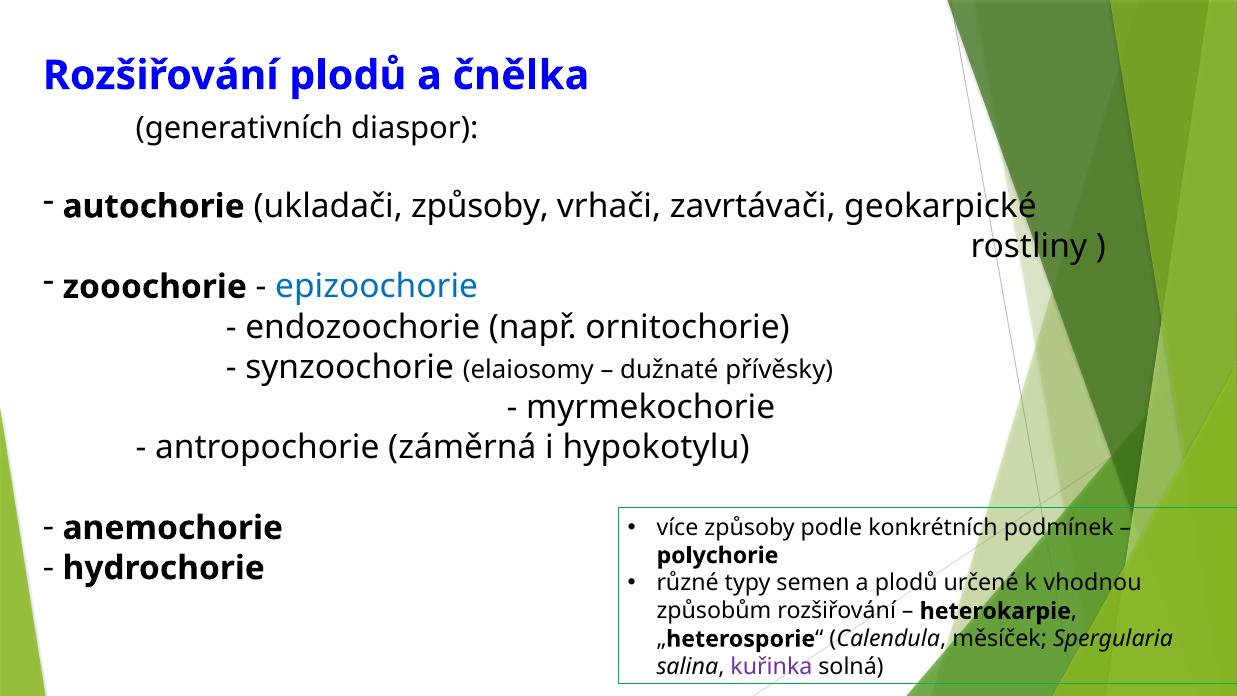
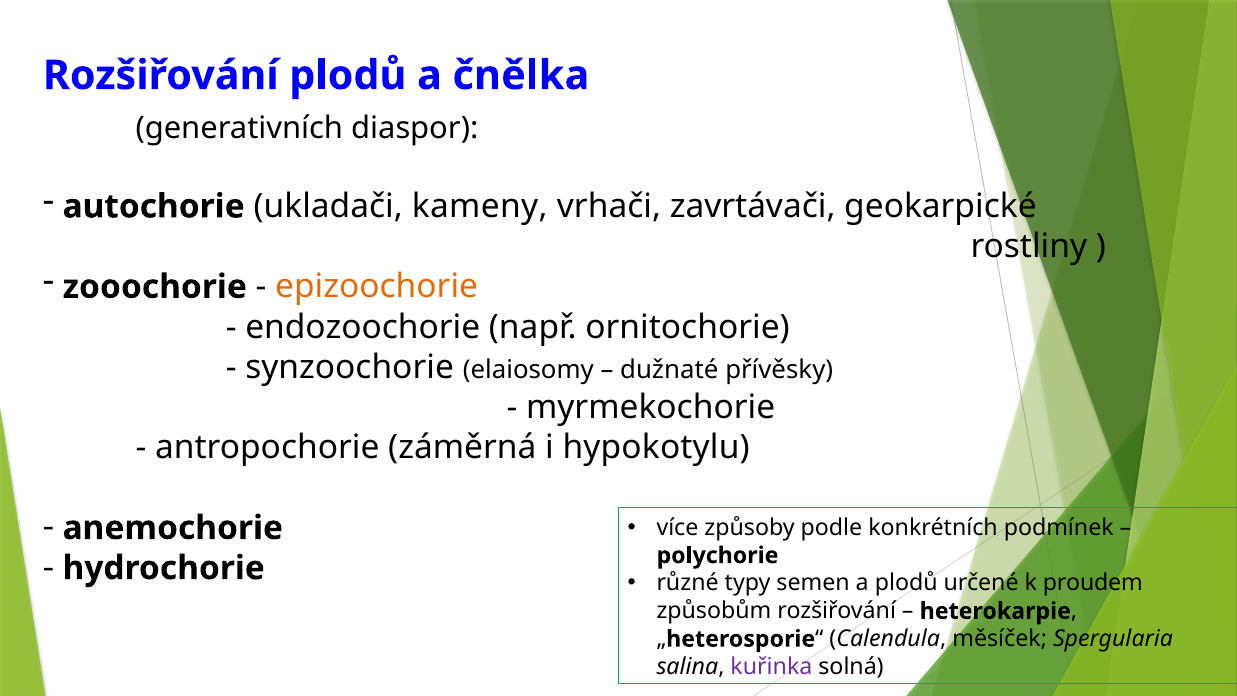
ukladači způsoby: způsoby -> kameny
epizoochorie colour: blue -> orange
vhodnou: vhodnou -> proudem
